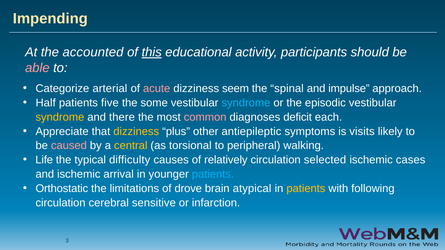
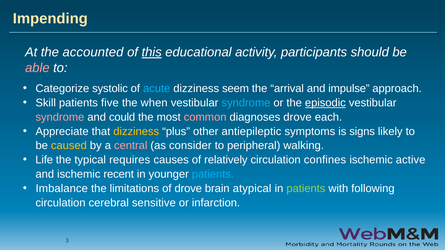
arterial: arterial -> systolic
acute colour: pink -> light blue
spinal: spinal -> arrival
Half: Half -> Skill
some: some -> when
episodic underline: none -> present
syndrome at (60, 117) colour: yellow -> pink
there: there -> could
diagnoses deficit: deficit -> drove
visits: visits -> signs
caused colour: pink -> yellow
central colour: yellow -> pink
torsional: torsional -> consider
difficulty: difficulty -> requires
selected: selected -> confines
cases: cases -> active
arrival: arrival -> recent
Orthostatic: Orthostatic -> Imbalance
patients at (306, 189) colour: yellow -> light green
